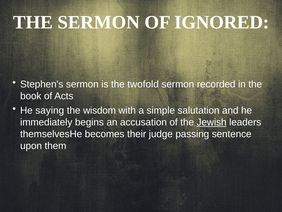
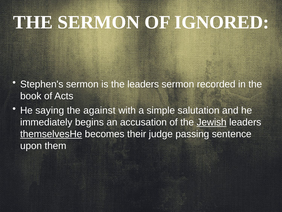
the twofold: twofold -> leaders
wisdom: wisdom -> against
themselvesHe underline: none -> present
